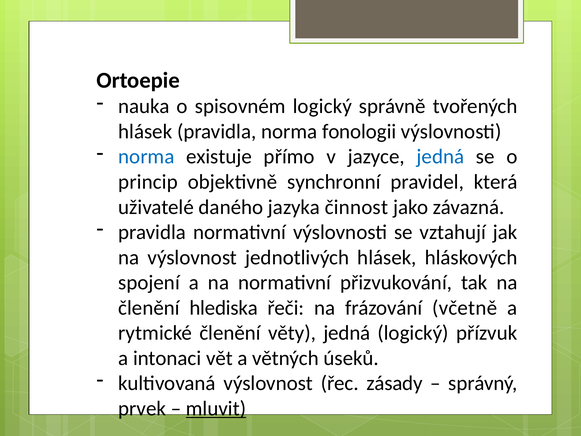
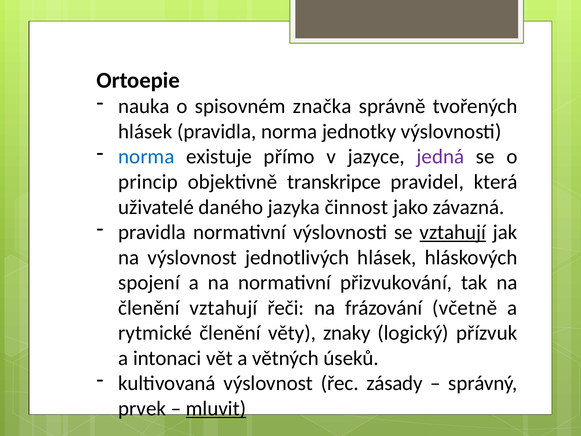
spisovném logický: logický -> značka
fonologii: fonologii -> jednotky
jedná at (440, 157) colour: blue -> purple
synchronní: synchronní -> transkripce
vztahují at (453, 232) underline: none -> present
členění hlediska: hlediska -> vztahují
věty jedná: jedná -> znaky
